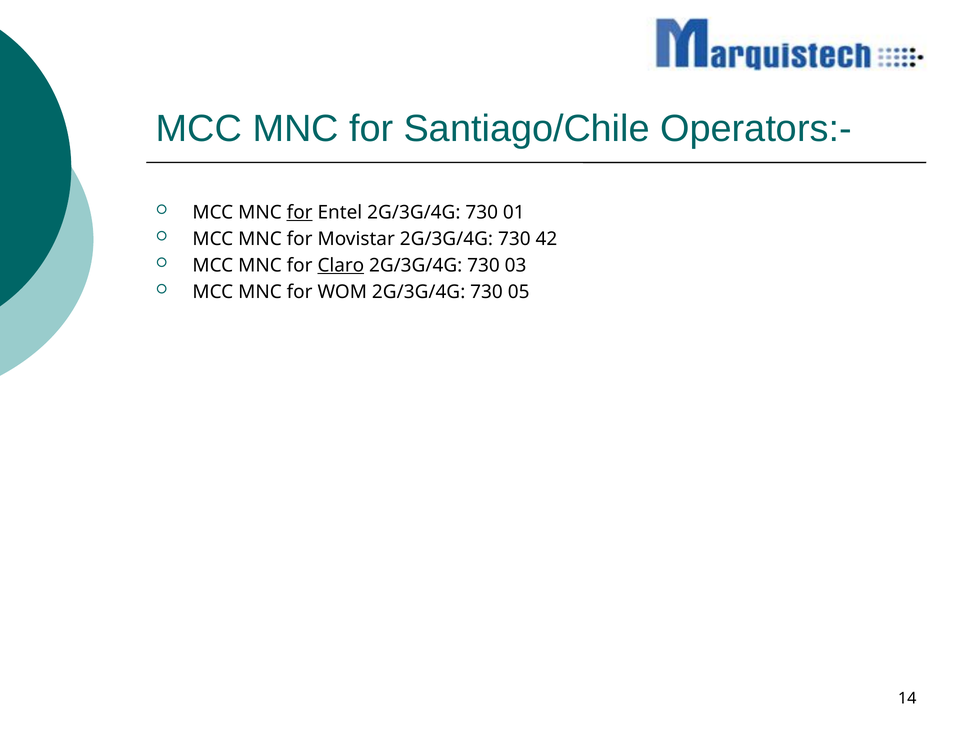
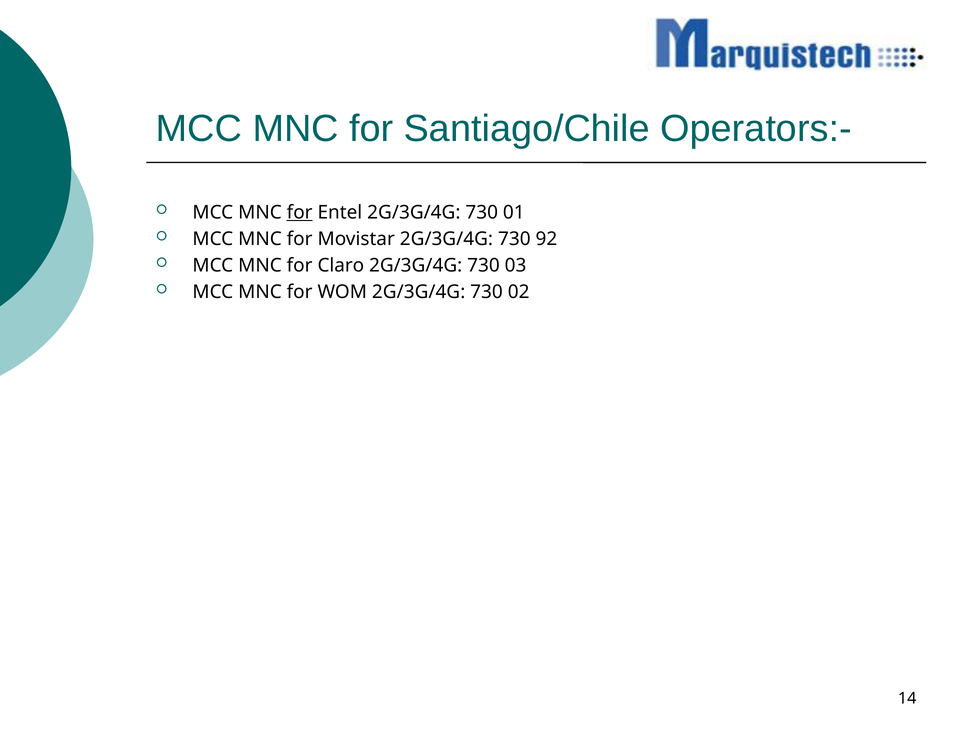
42: 42 -> 92
Claro underline: present -> none
05: 05 -> 02
